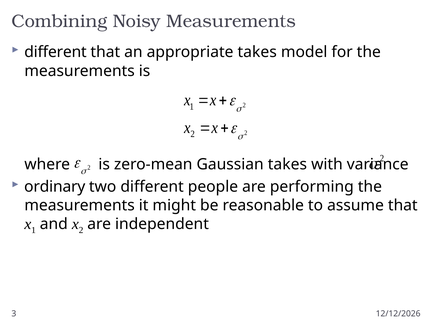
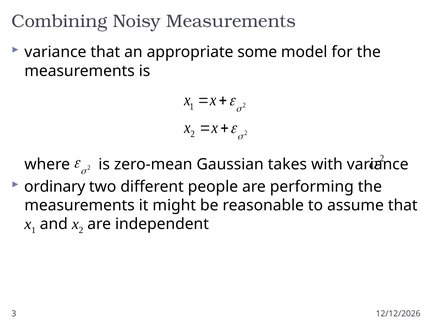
different at (55, 52): different -> variance
appropriate takes: takes -> some
